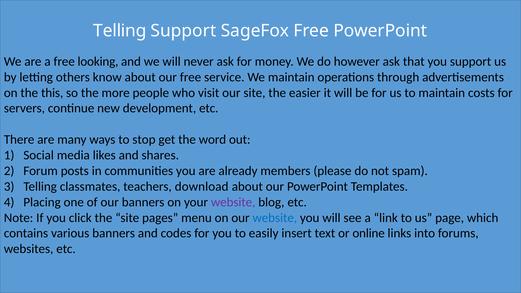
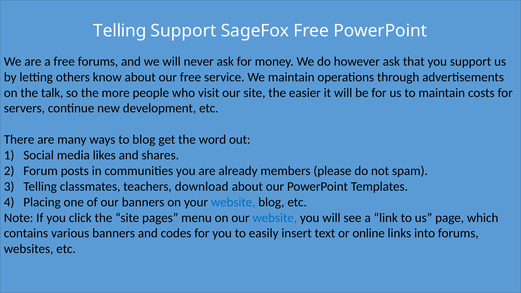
free looking: looking -> forums
this: this -> talk
to stop: stop -> blog
website at (233, 202) colour: purple -> blue
